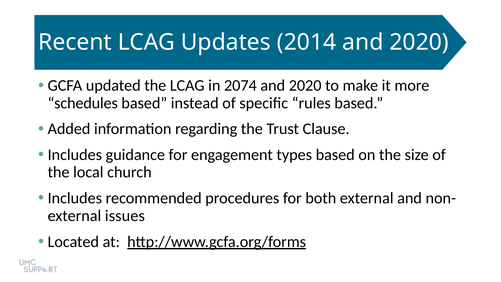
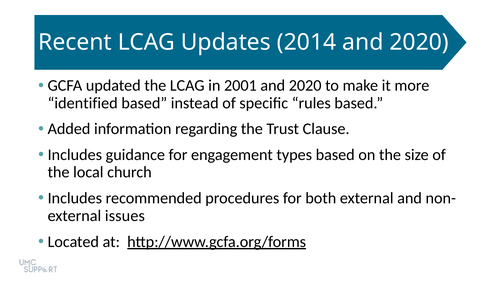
2074: 2074 -> 2001
schedules: schedules -> identified
